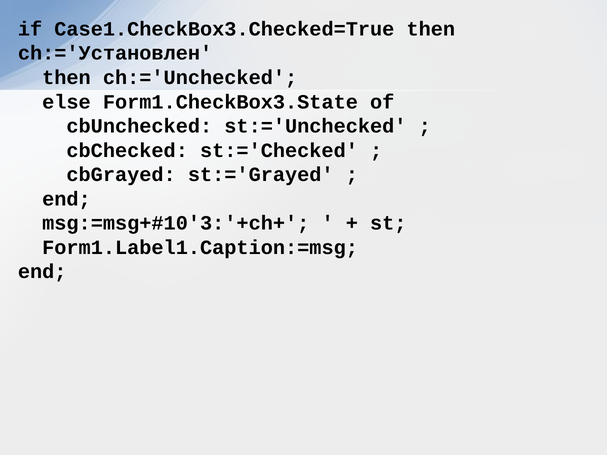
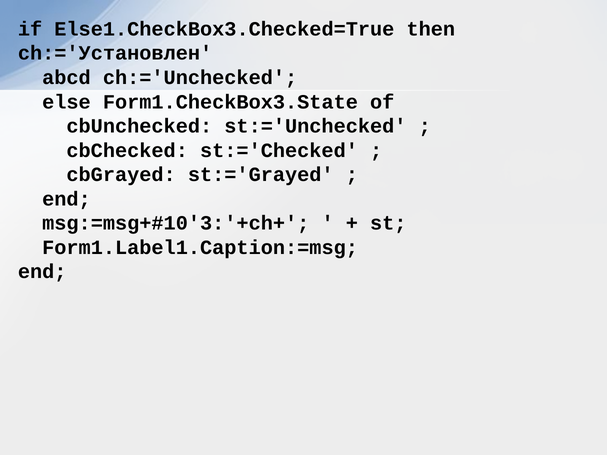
Case1.CheckBox3.Checked=True: Case1.CheckBox3.Checked=True -> Else1.CheckBox3.Checked=True
then at (66, 78): then -> abcd
